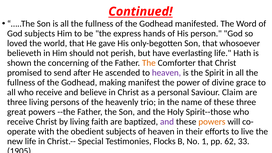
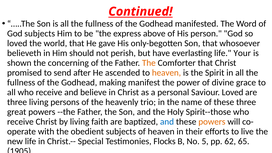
hands: hands -> above
Hath: Hath -> Your
heaven at (166, 73) colour: purple -> orange
Saviour Claim: Claim -> Loved
and at (167, 122) colour: purple -> blue
1: 1 -> 5
33: 33 -> 65
